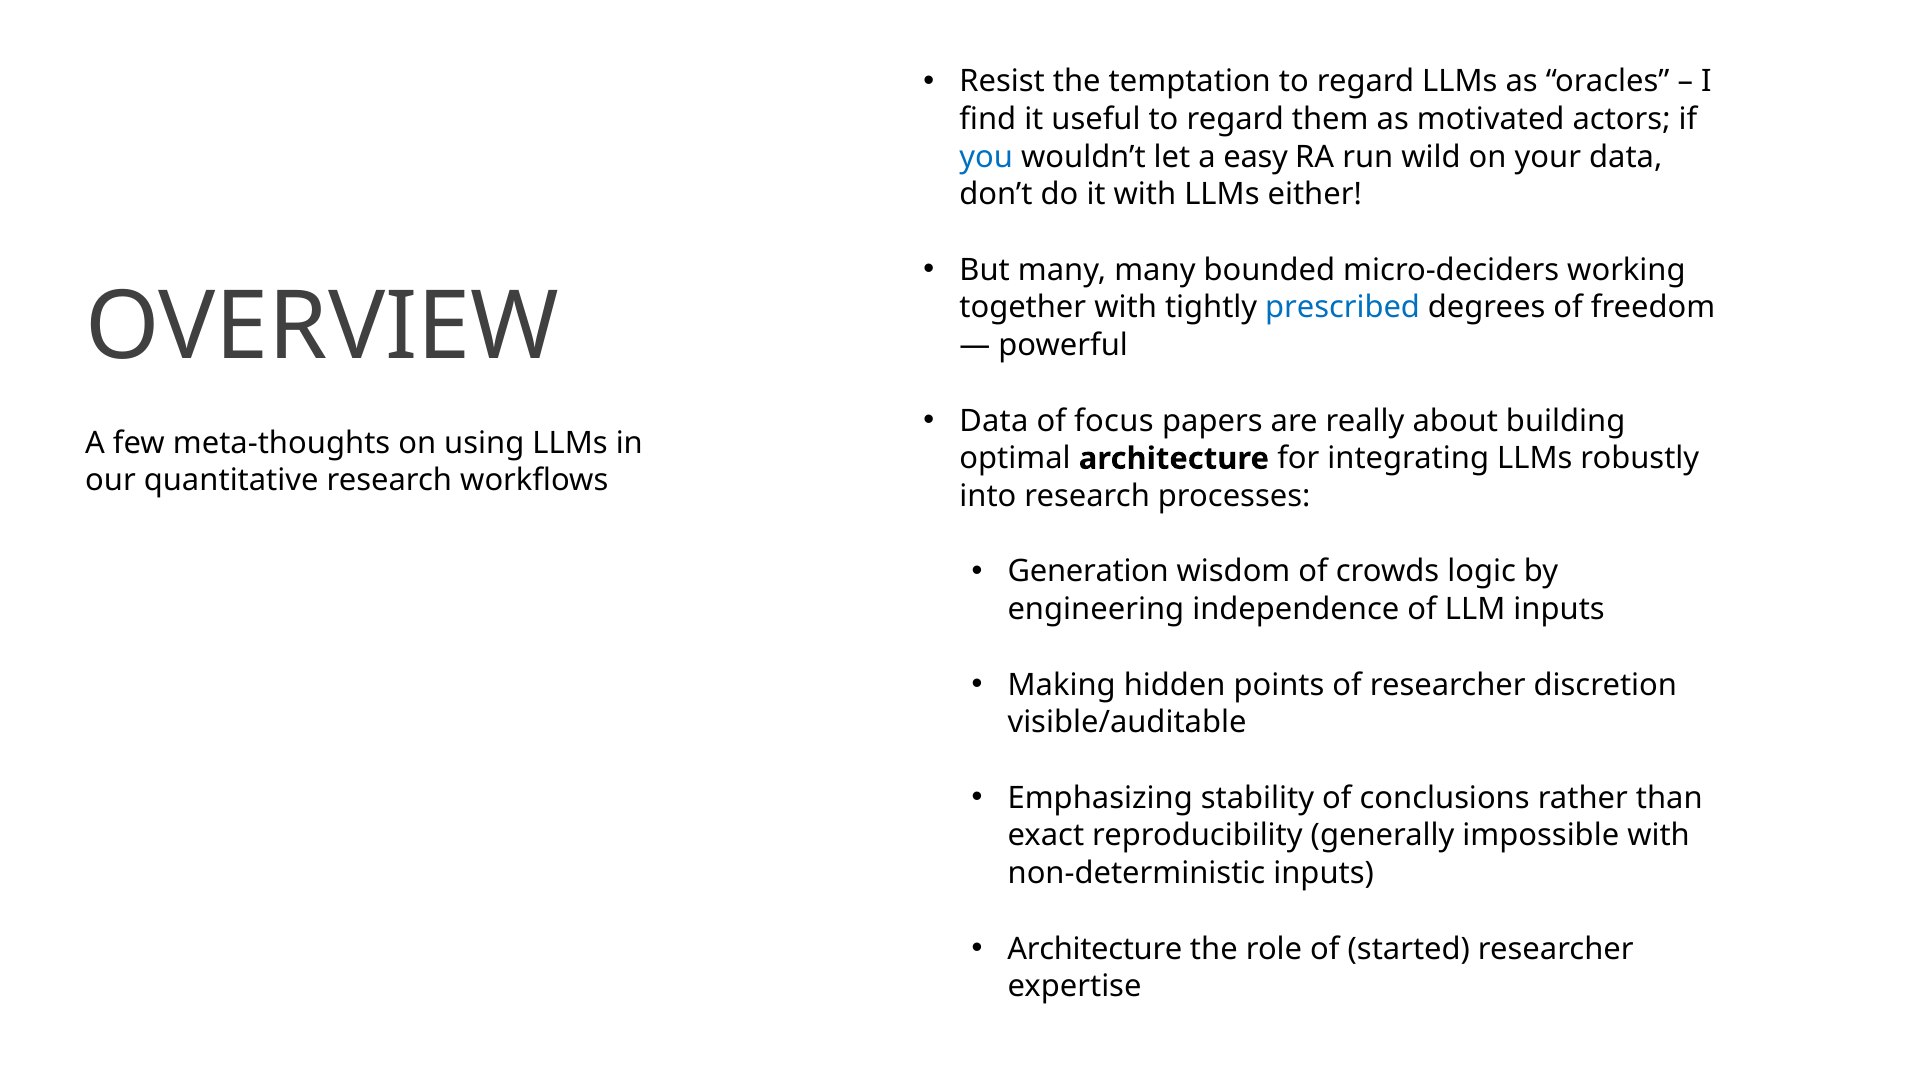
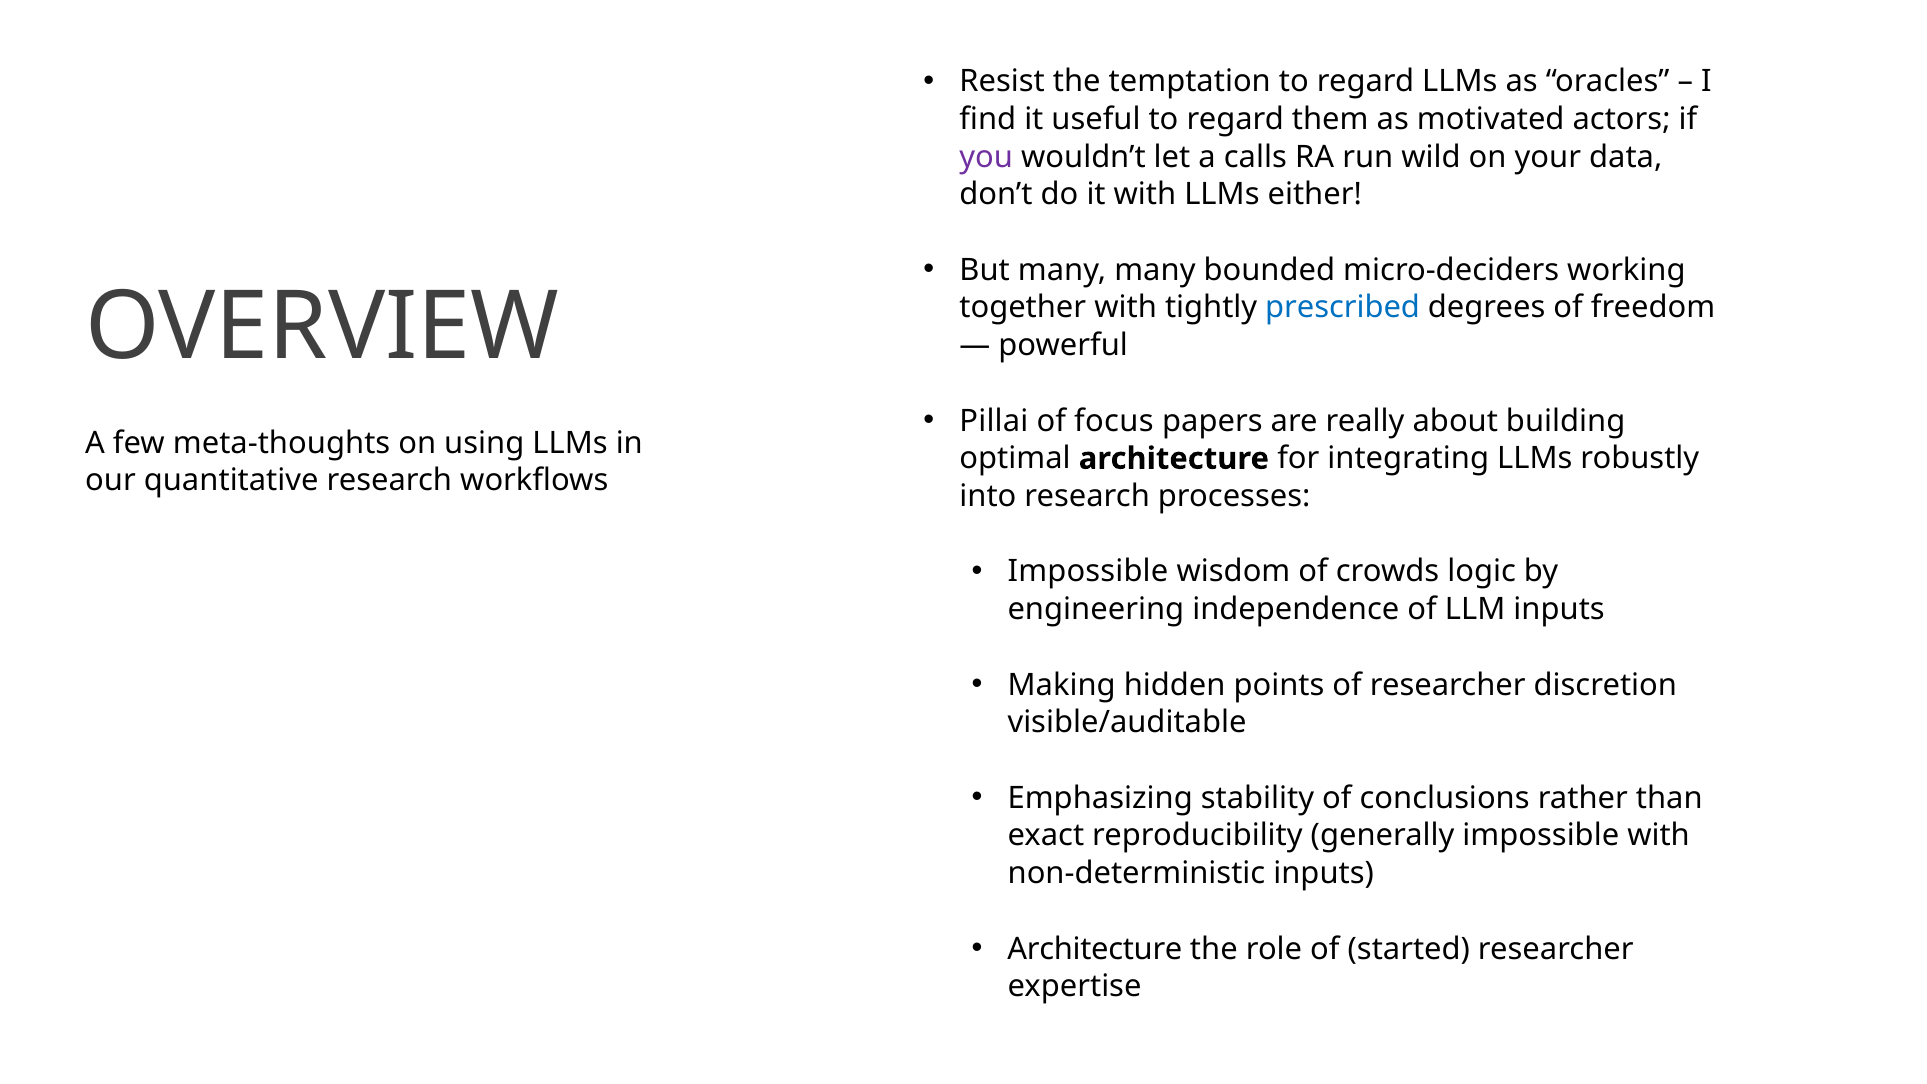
you colour: blue -> purple
easy: easy -> calls
Data at (994, 421): Data -> Pillai
Generation at (1088, 572): Generation -> Impossible
